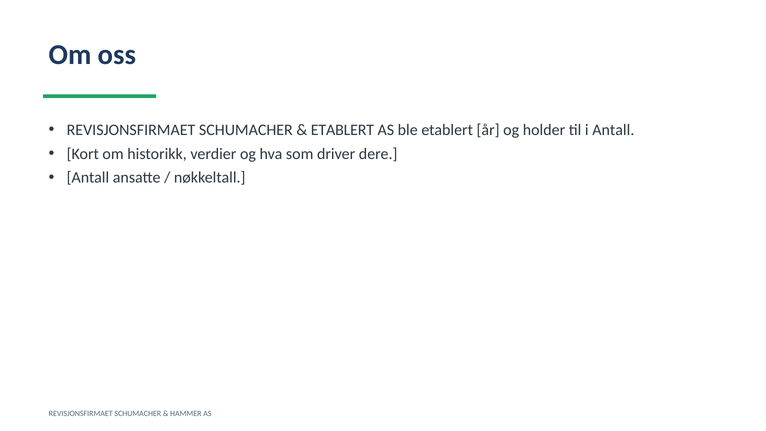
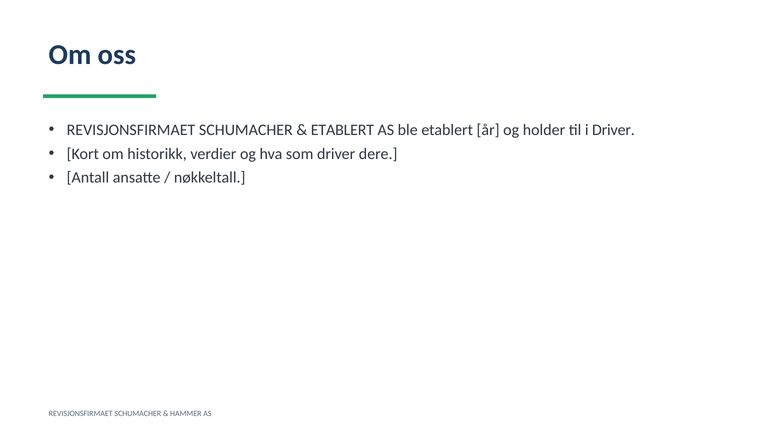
i Antall: Antall -> Driver
